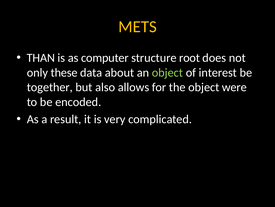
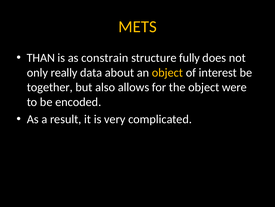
computer: computer -> constrain
root: root -> fully
these: these -> really
object at (167, 72) colour: light green -> yellow
